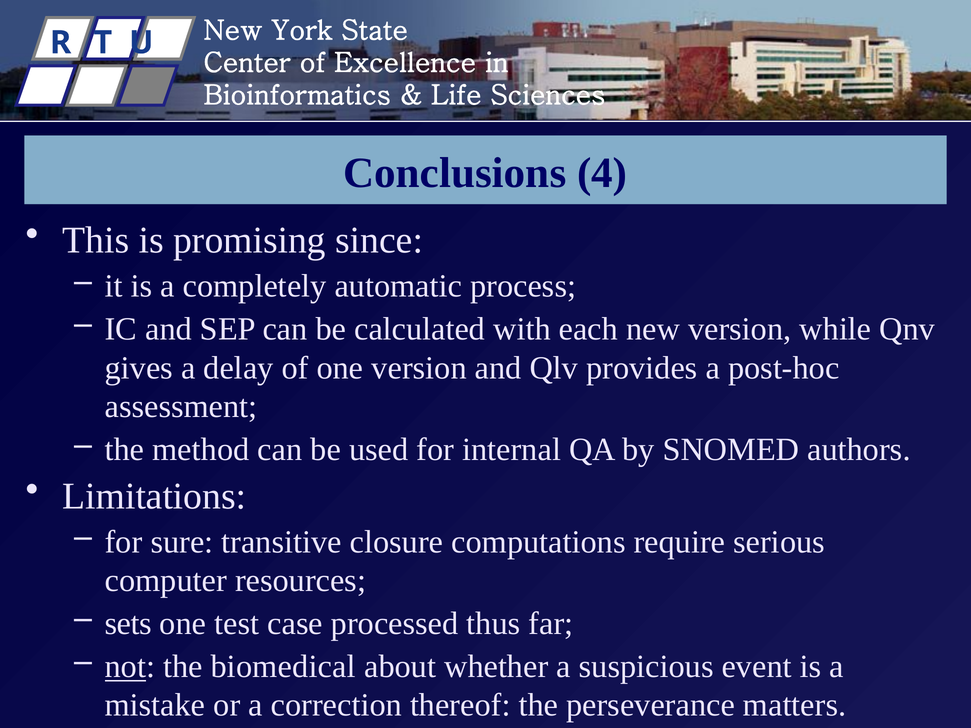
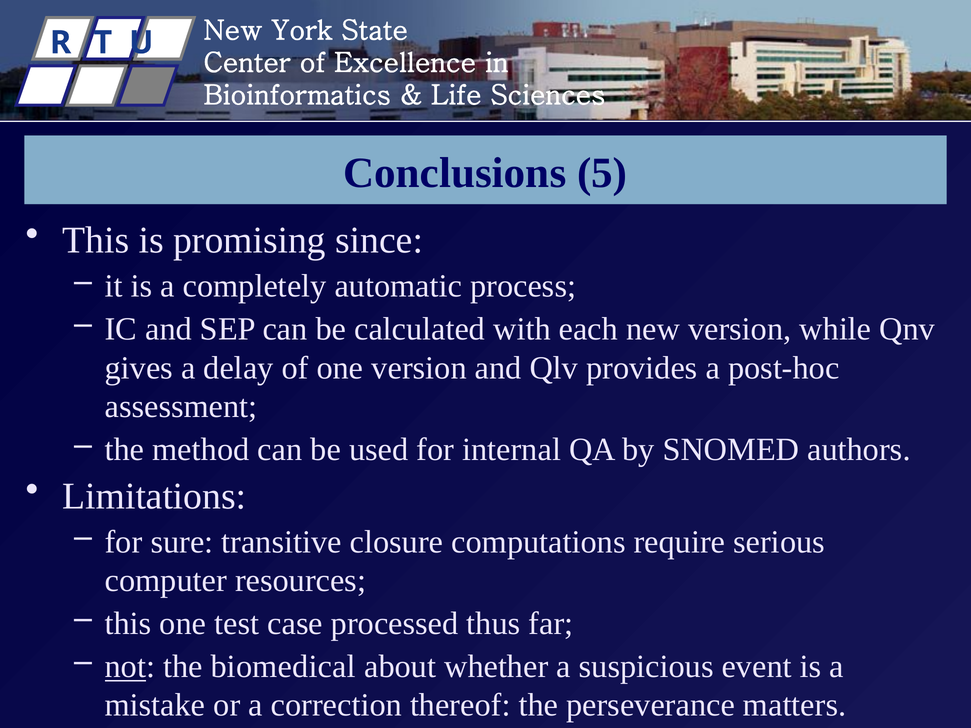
4: 4 -> 5
sets at (128, 624): sets -> this
